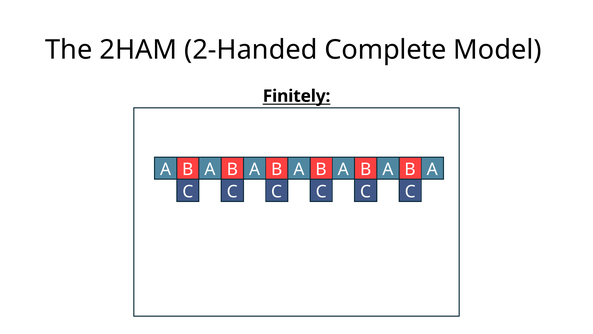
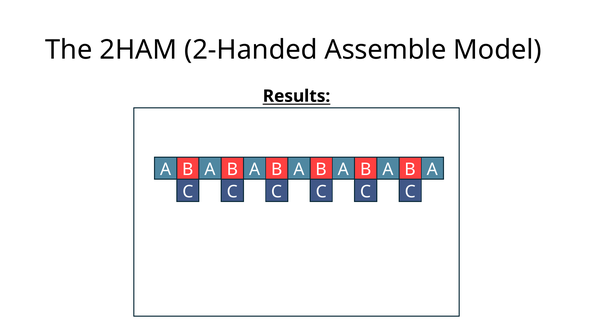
Complete: Complete -> Assemble
Finitely: Finitely -> Results
